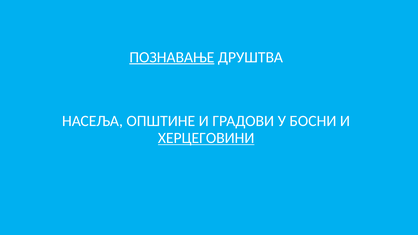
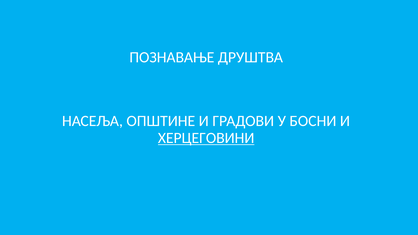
ПОЗНАВАЊЕ underline: present -> none
